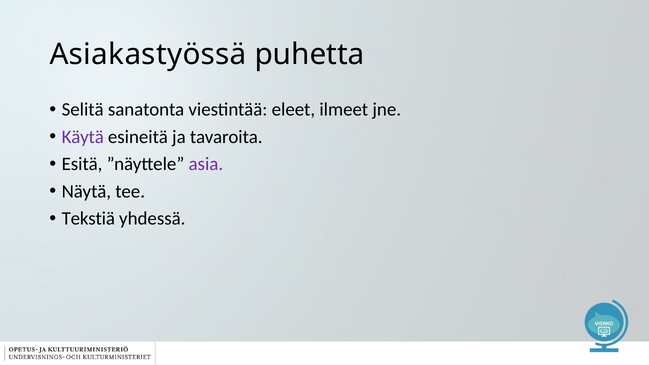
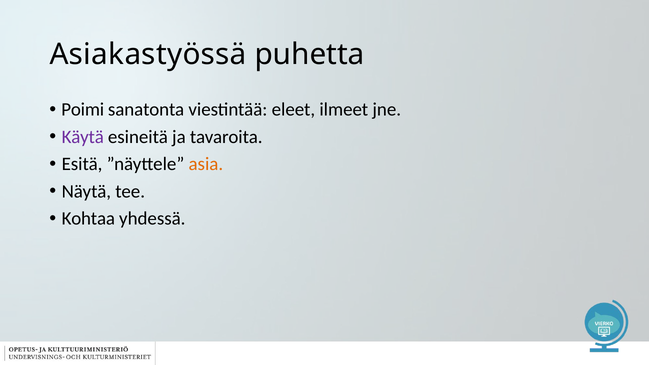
Selitä: Selitä -> Poimi
asia colour: purple -> orange
Tekstiä: Tekstiä -> Kohtaa
